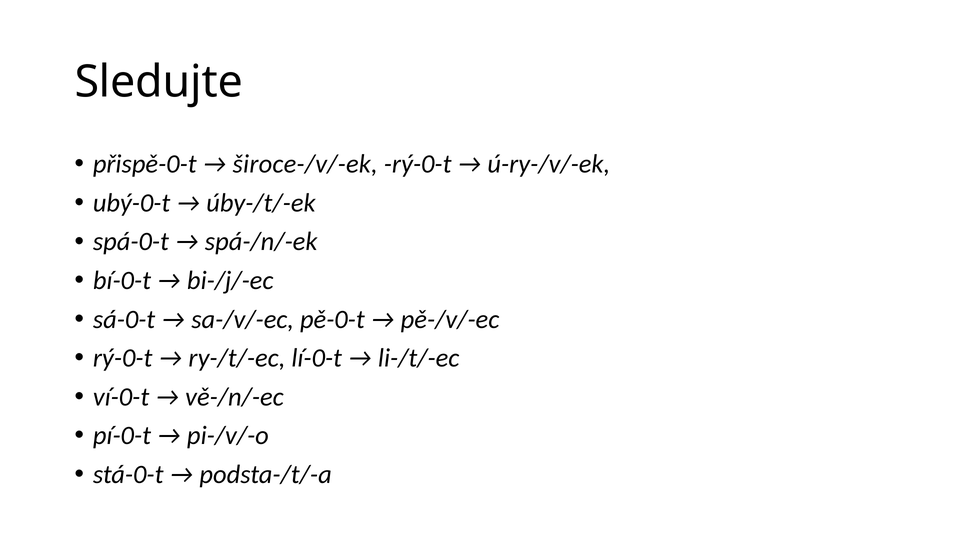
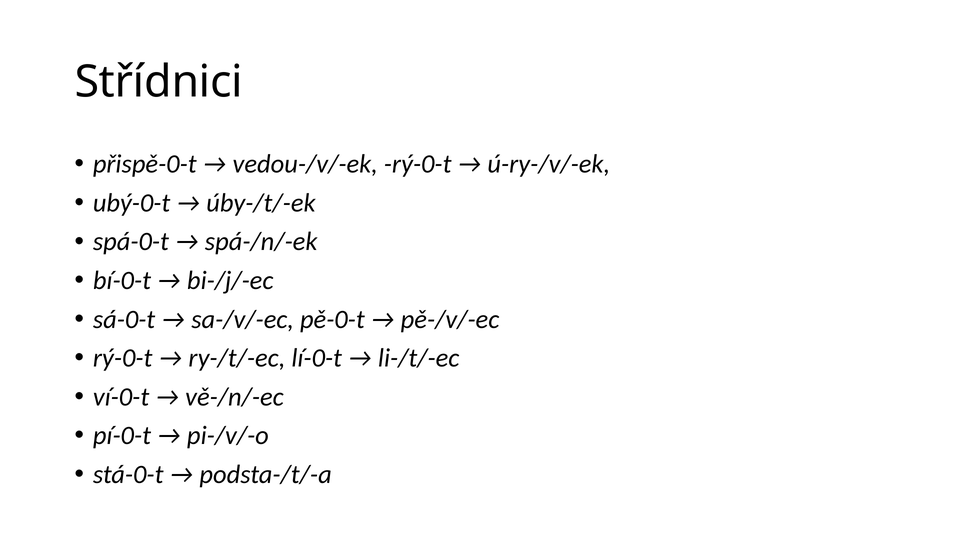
Sledujte: Sledujte -> Střídnici
široce-/v/-ek: široce-/v/-ek -> vedou-/v/-ek
